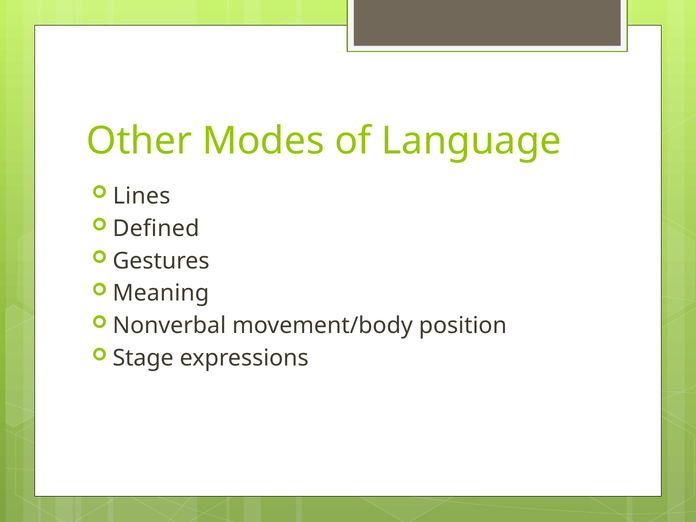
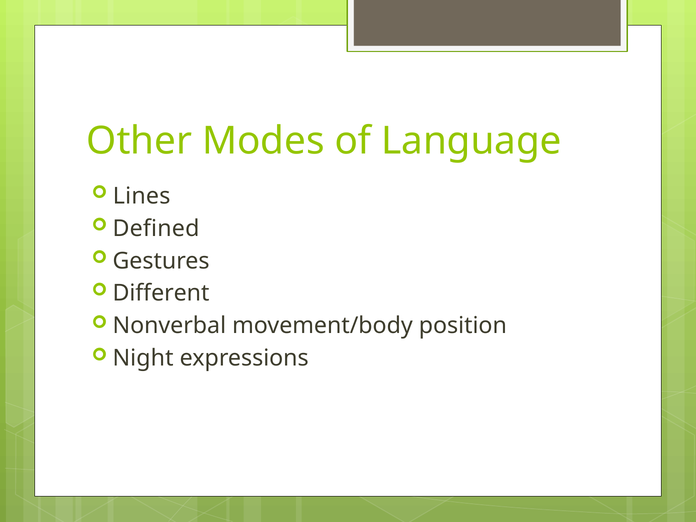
Meaning: Meaning -> Different
Stage: Stage -> Night
